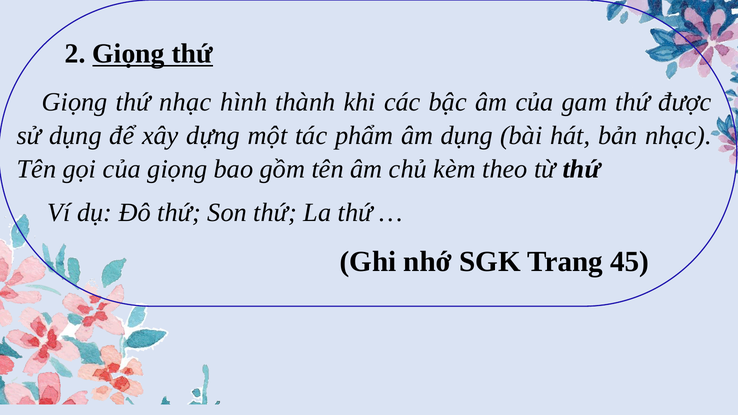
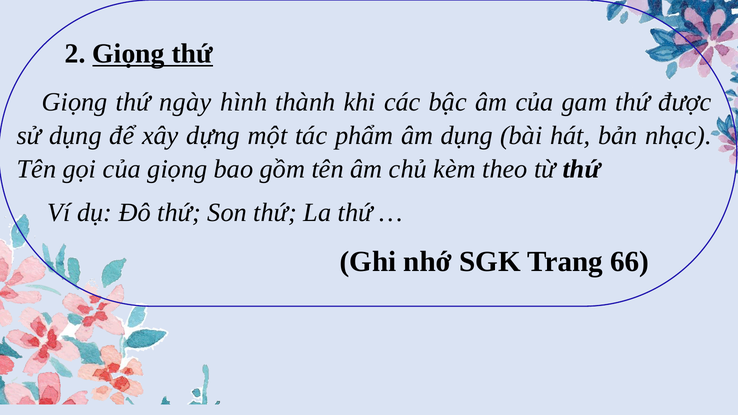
thứ nhạc: nhạc -> ngày
45: 45 -> 66
